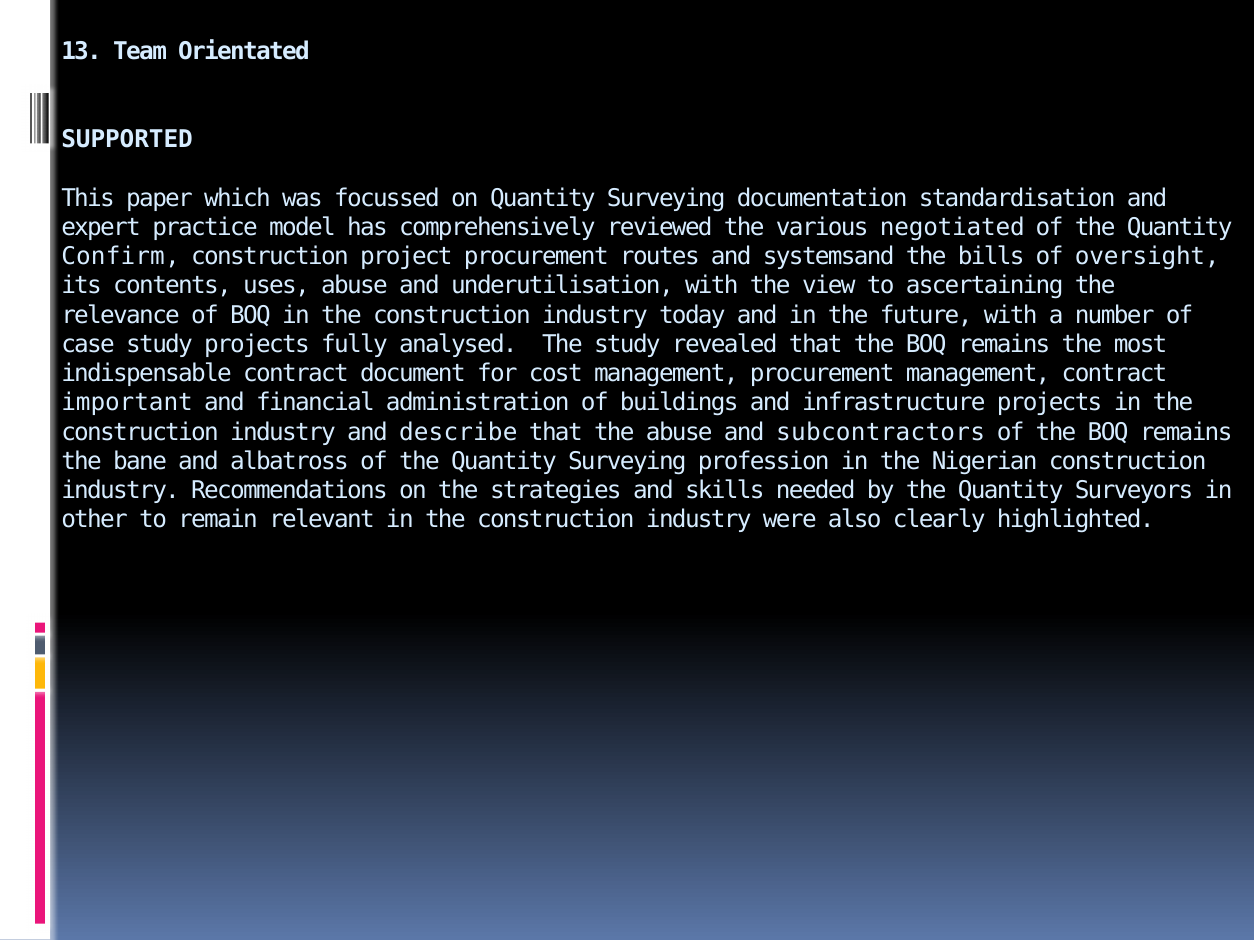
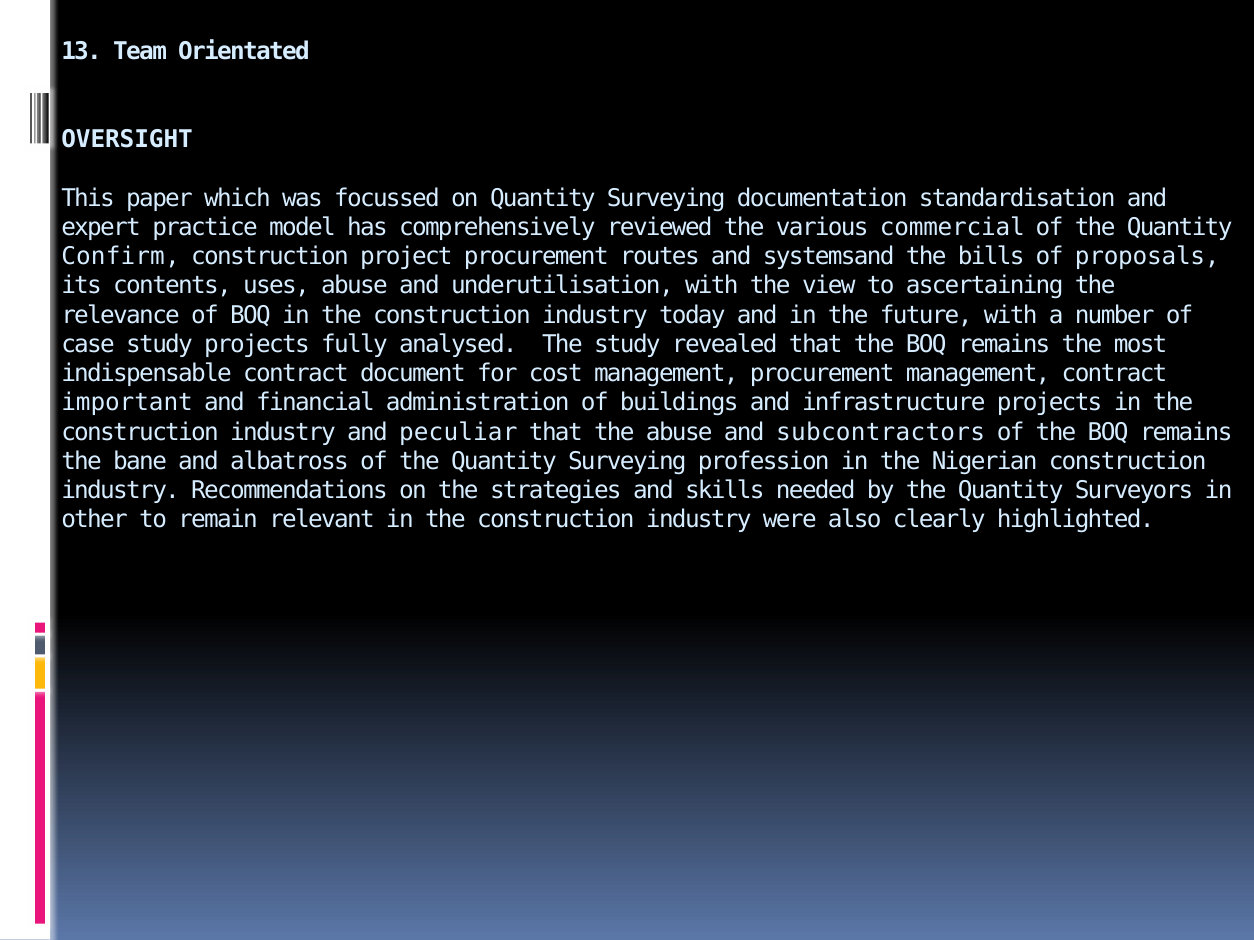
SUPPORTED: SUPPORTED -> OVERSIGHT
negotiated: negotiated -> commercial
oversight: oversight -> proposals
describe: describe -> peculiar
